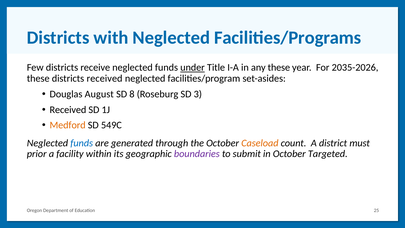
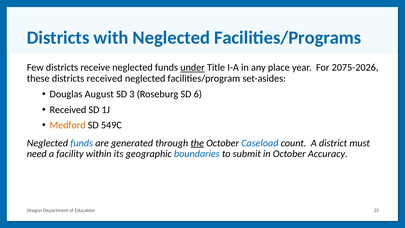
any these: these -> place
2035-2026: 2035-2026 -> 2075-2026
8: 8 -> 3
3: 3 -> 6
the underline: none -> present
Caseload colour: orange -> blue
prior: prior -> need
boundaries colour: purple -> blue
Targeted: Targeted -> Accuracy
